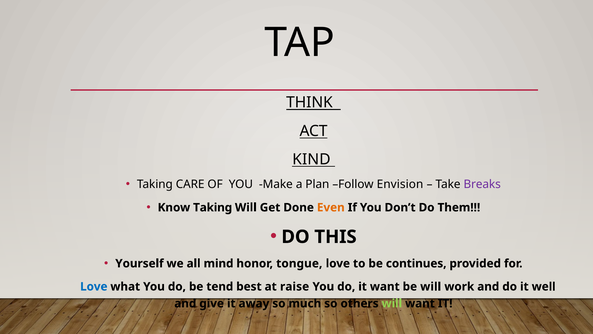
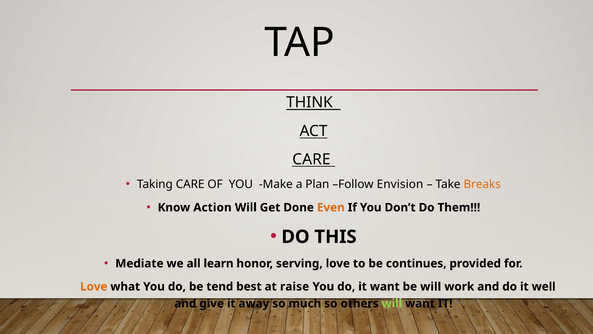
KIND at (311, 159): KIND -> CARE
Breaks colour: purple -> orange
Know Taking: Taking -> Action
Yourself: Yourself -> Mediate
mind: mind -> learn
tongue: tongue -> serving
Love at (94, 286) colour: blue -> orange
